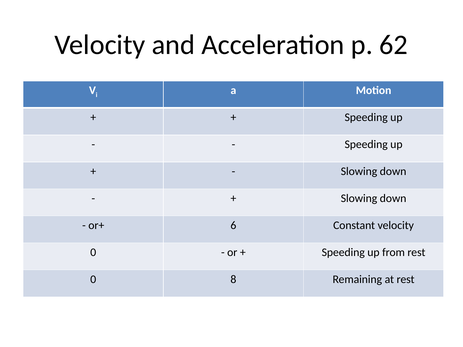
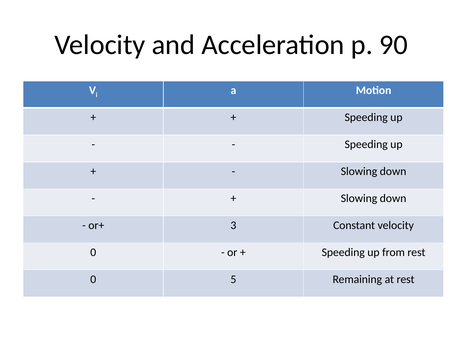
62: 62 -> 90
6: 6 -> 3
8: 8 -> 5
